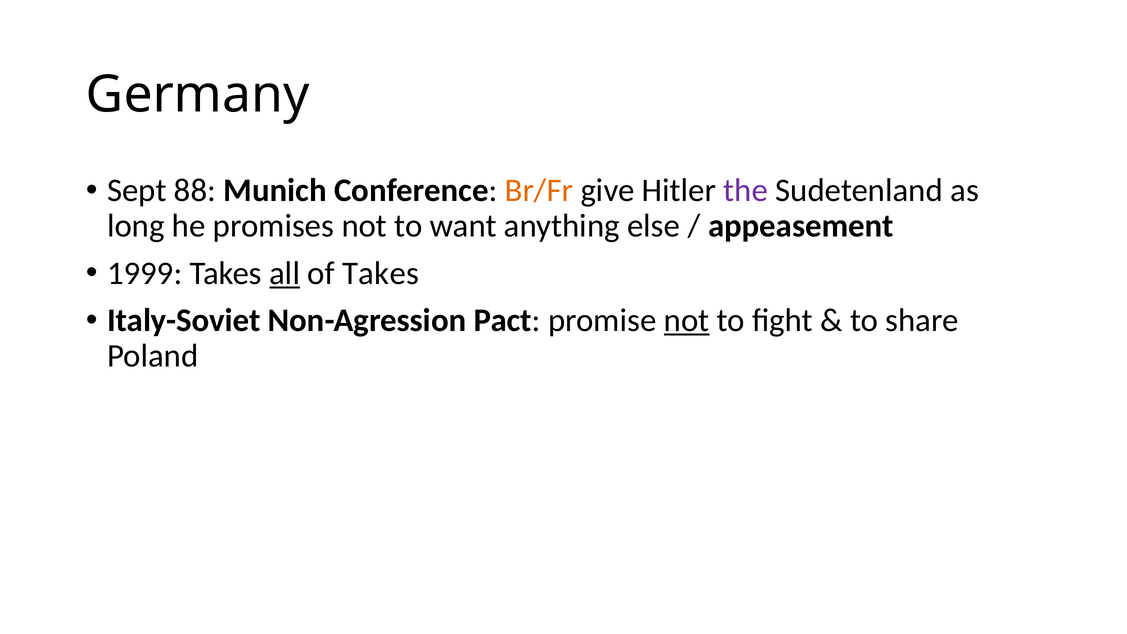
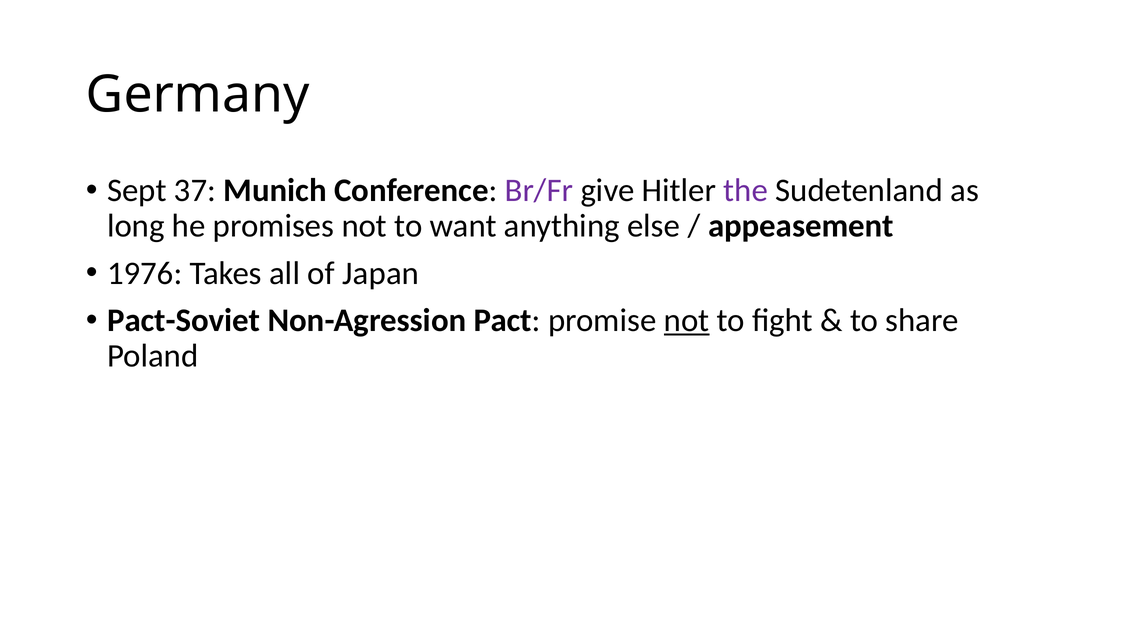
88: 88 -> 37
Br/Fr colour: orange -> purple
1999: 1999 -> 1976
all underline: present -> none
of Takes: Takes -> Japan
Italy-Soviet: Italy-Soviet -> Pact-Soviet
